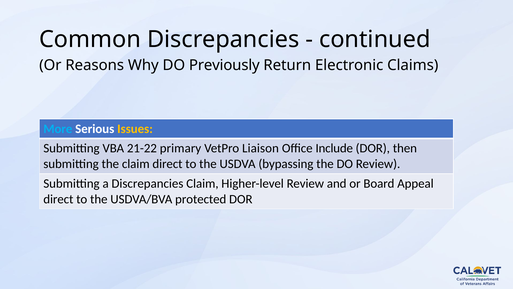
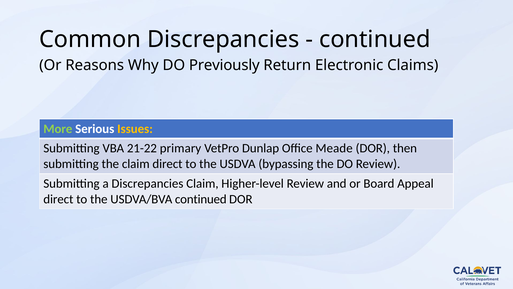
More colour: light blue -> light green
Liaison: Liaison -> Dunlap
Include: Include -> Meade
USDVA/BVA protected: protected -> continued
